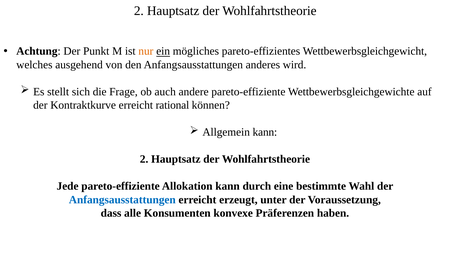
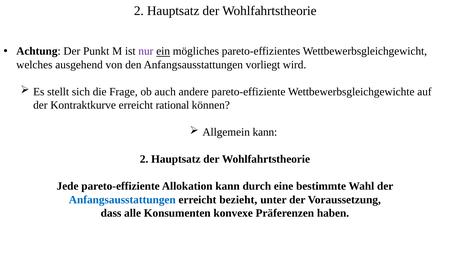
nur colour: orange -> purple
anderes: anderes -> vorliegt
erzeugt: erzeugt -> bezieht
